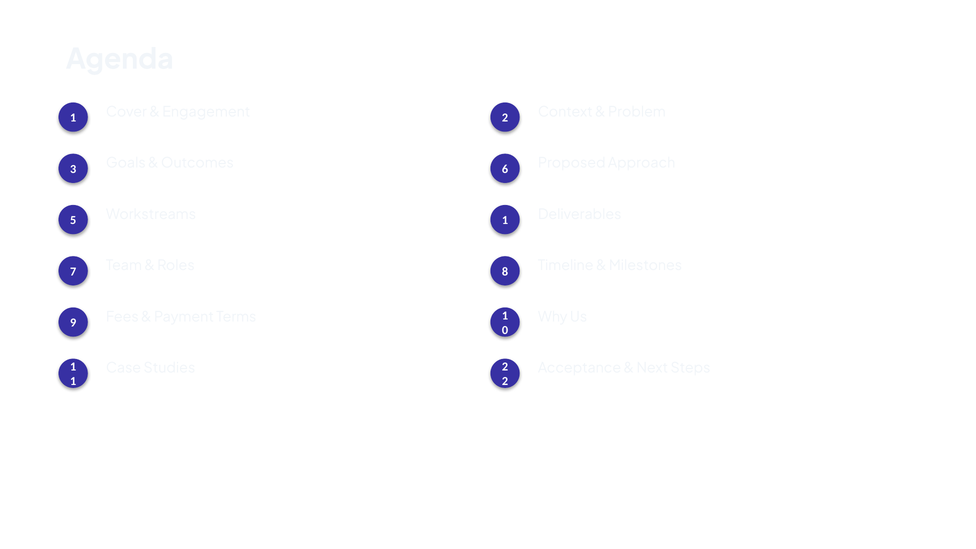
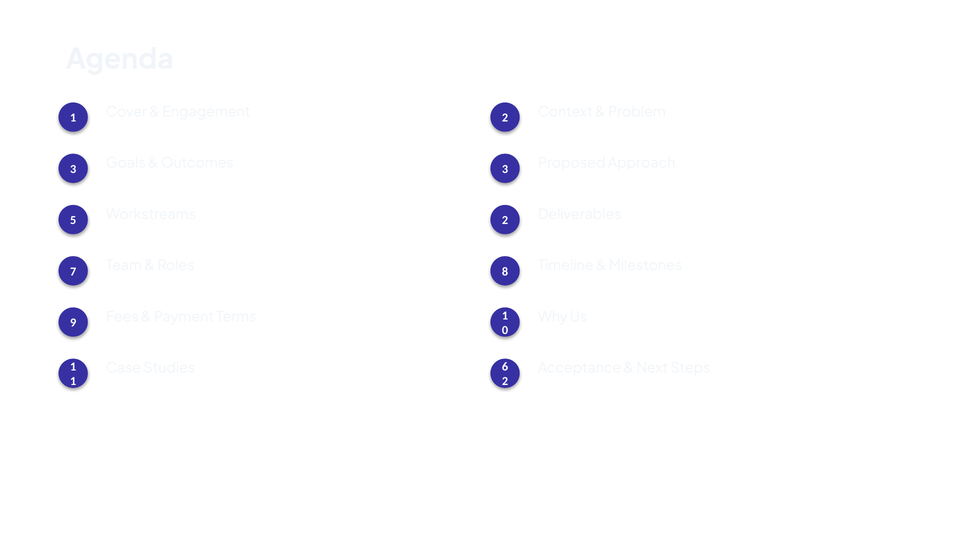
Outcomes 6: 6 -> 3
Workstreams 1: 1 -> 2
Studies 2: 2 -> 6
